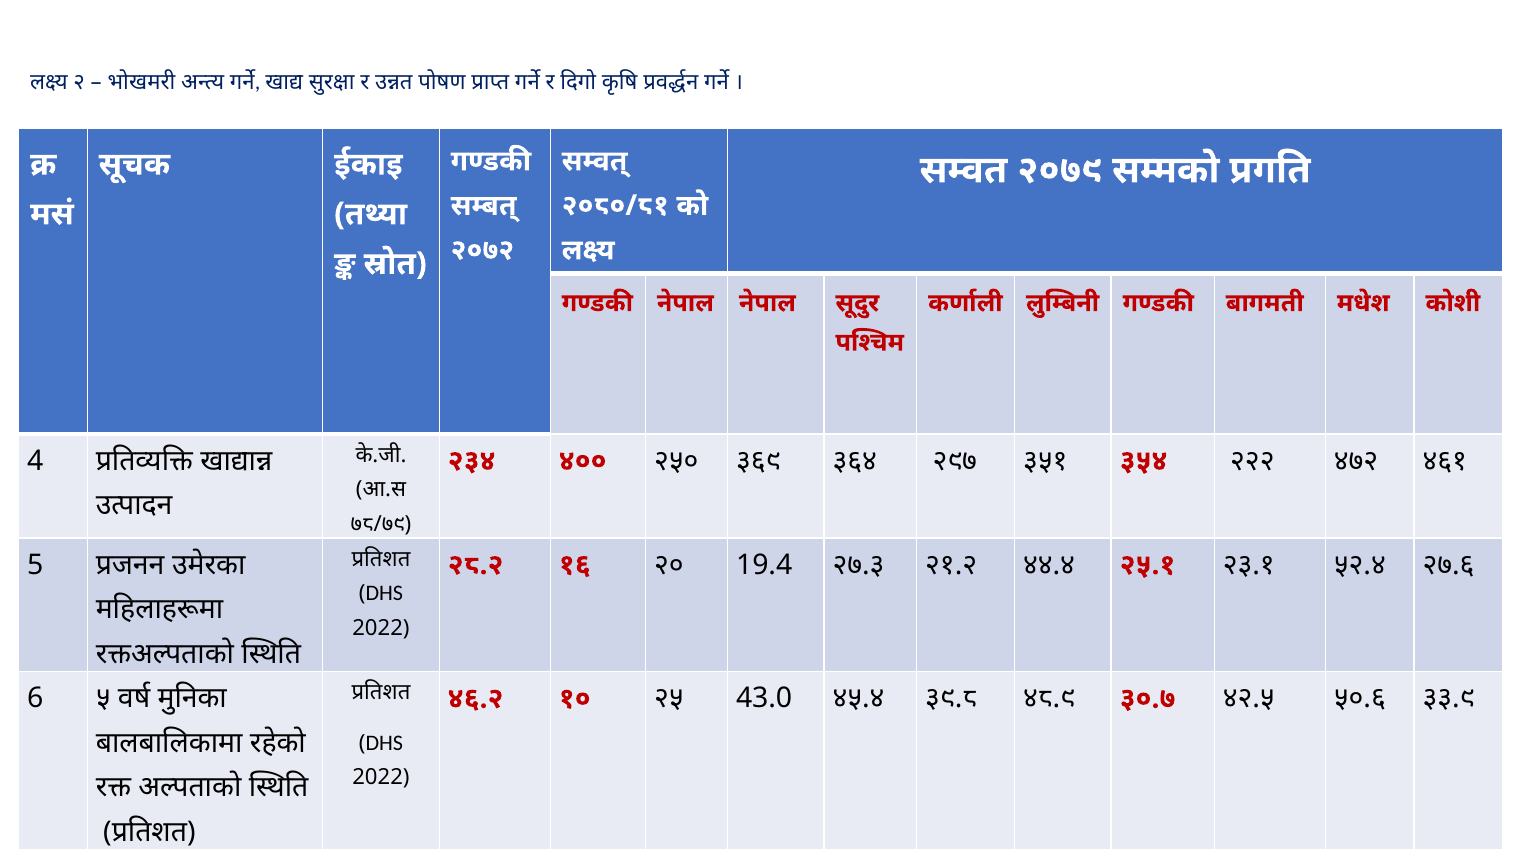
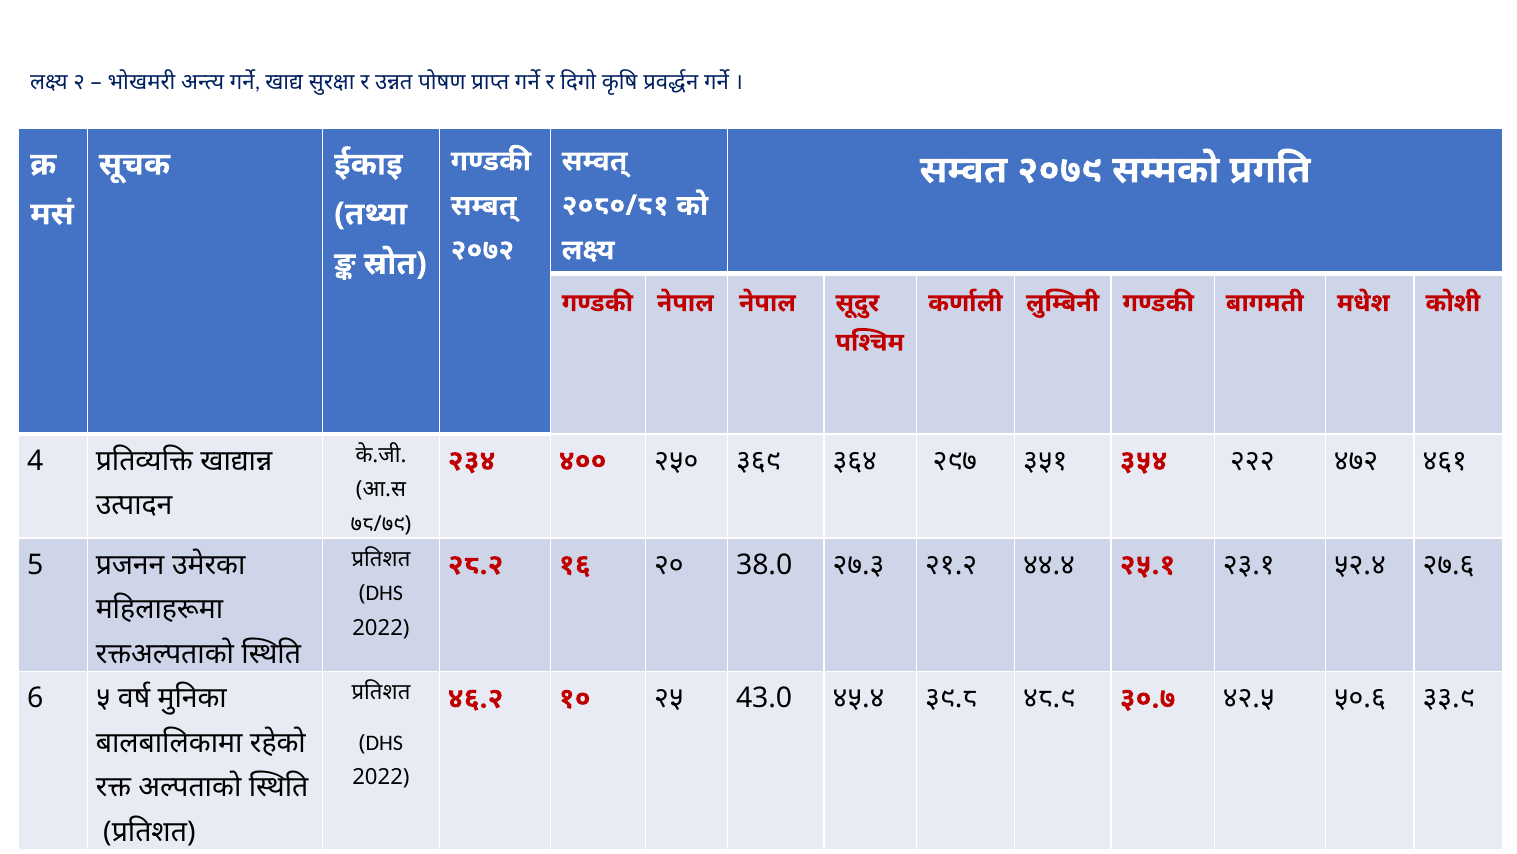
19.4: 19.4 -> 38.0
